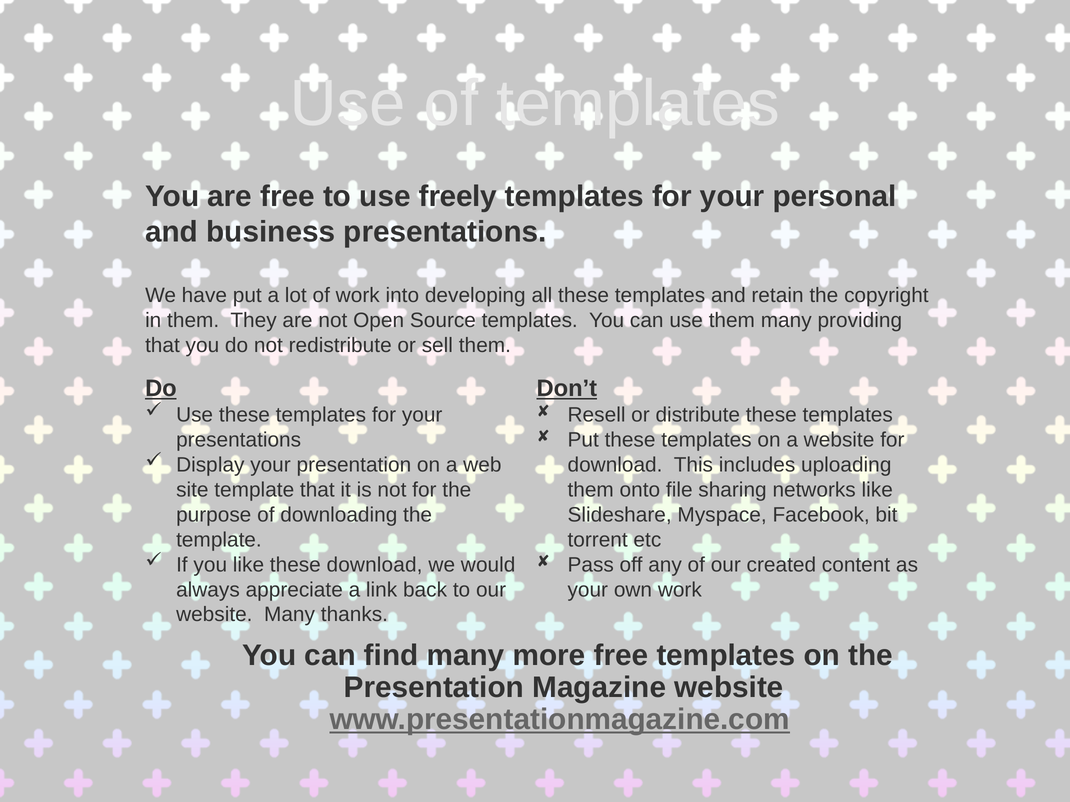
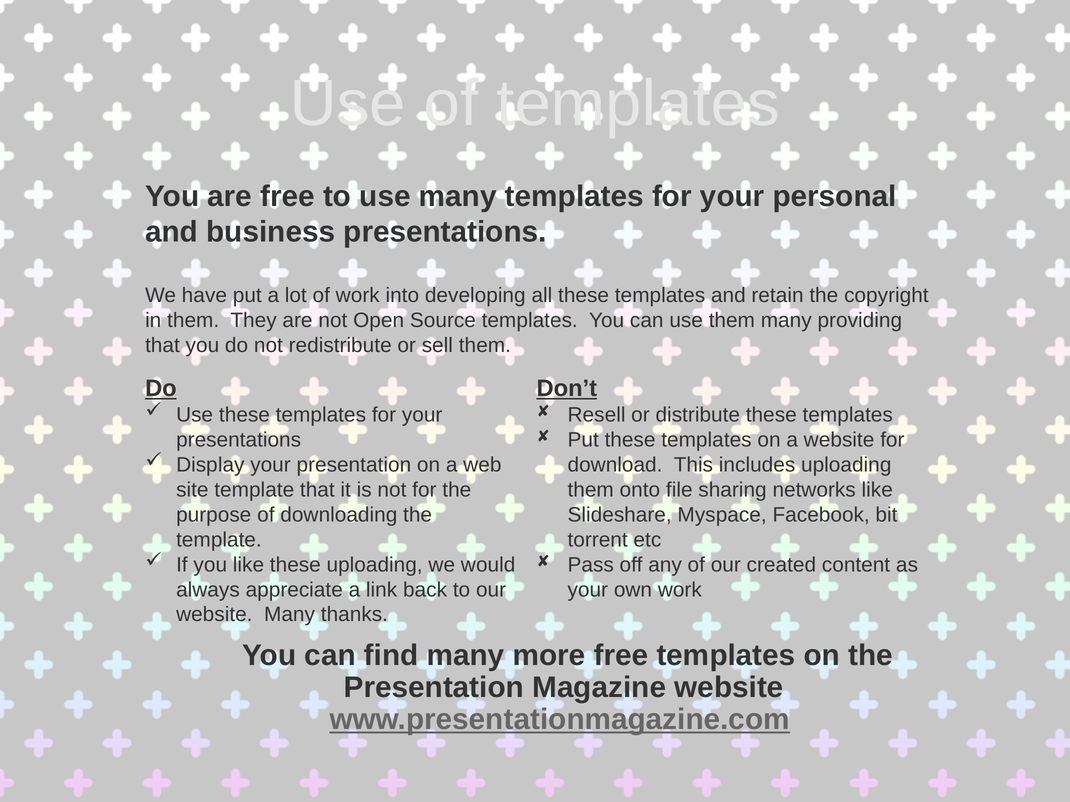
use freely: freely -> many
these download: download -> uploading
